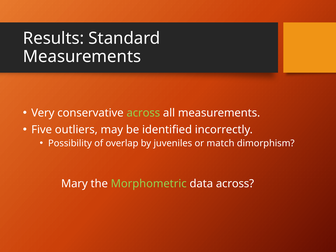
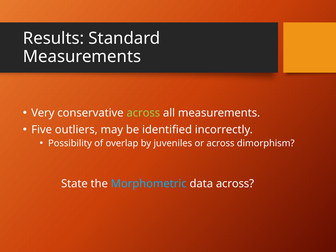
or match: match -> across
Mary: Mary -> State
Morphometric colour: light green -> light blue
